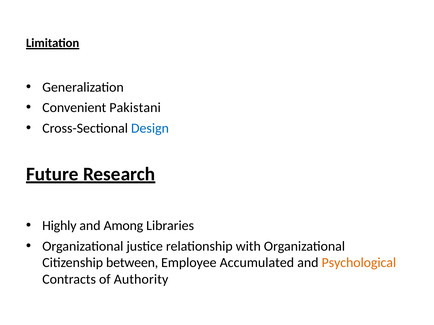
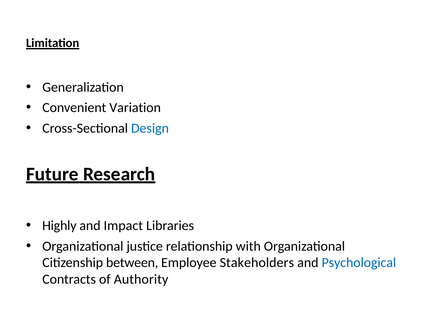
Pakistani: Pakistani -> Variation
Among: Among -> Impact
Accumulated: Accumulated -> Stakeholders
Psychological colour: orange -> blue
